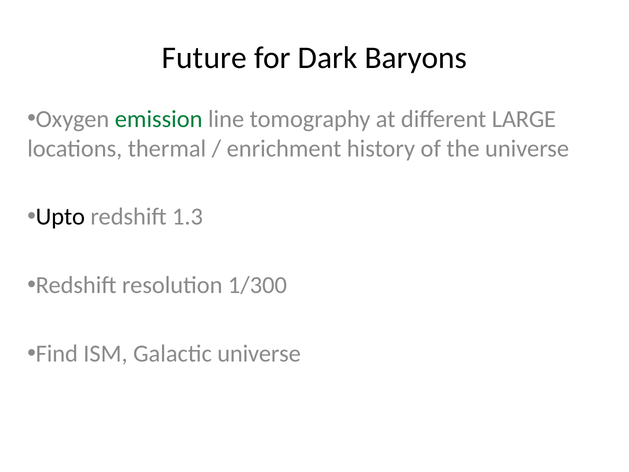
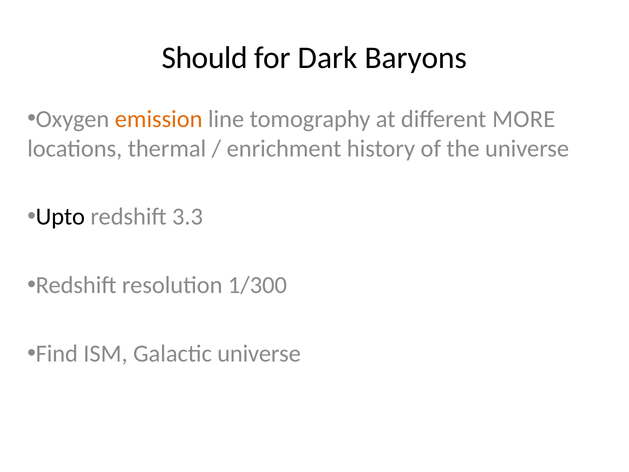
Future: Future -> Should
emission colour: green -> orange
LARGE: LARGE -> MORE
1.3: 1.3 -> 3.3
